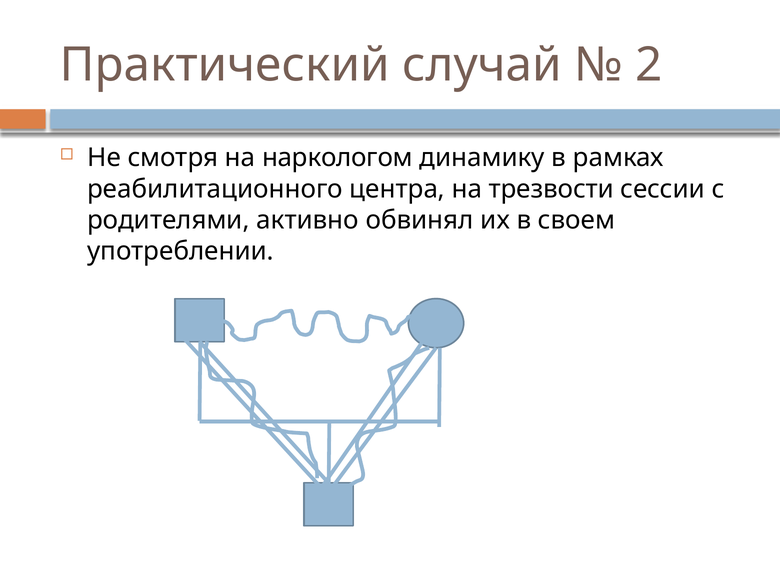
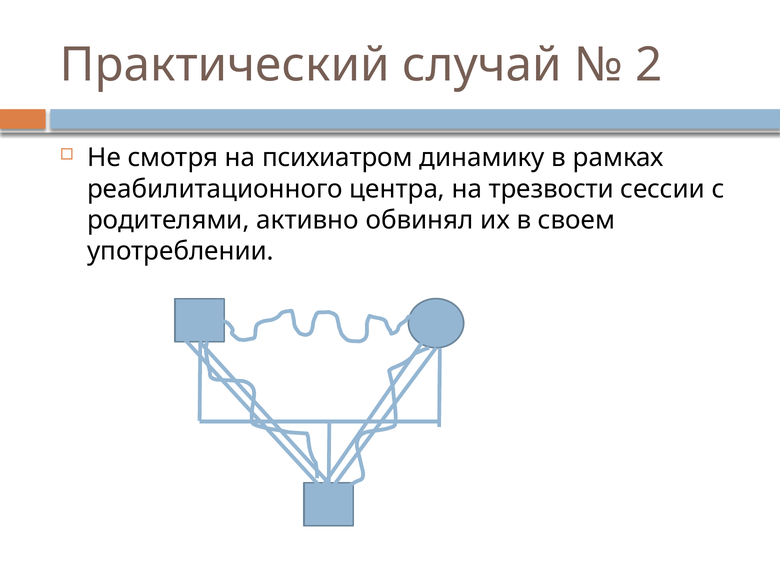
наркологом: наркологом -> психиатром
